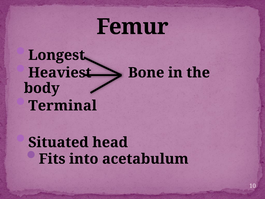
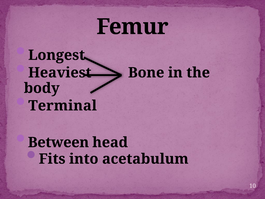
Situated: Situated -> Between
